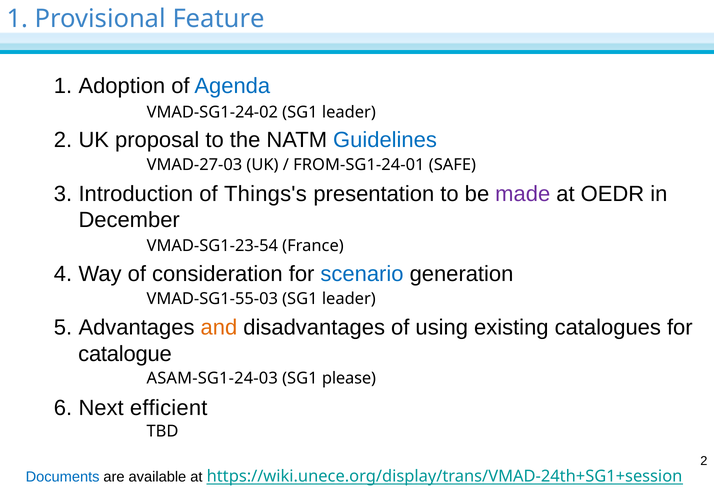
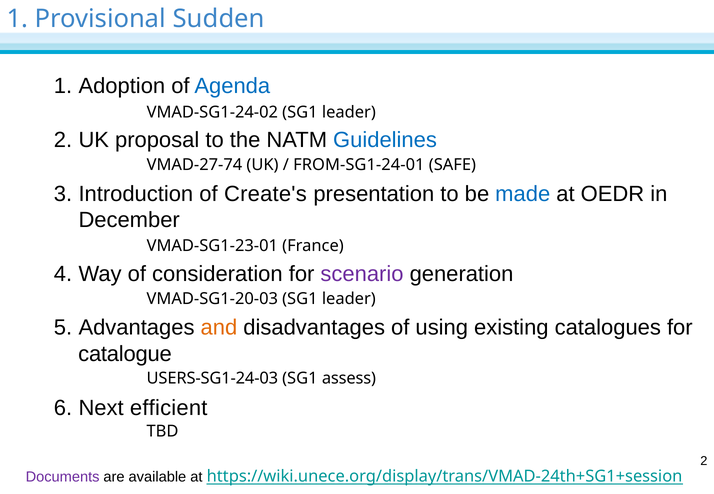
Feature: Feature -> Sudden
VMAD-27-03: VMAD-27-03 -> VMAD-27-74
Things's: Things's -> Create's
made colour: purple -> blue
VMAD-SG1-23-54: VMAD-SG1-23-54 -> VMAD-SG1-23-01
scenario colour: blue -> purple
VMAD-SG1-55-03: VMAD-SG1-55-03 -> VMAD-SG1-20-03
ASAM-SG1-24-03: ASAM-SG1-24-03 -> USERS-SG1-24-03
please: please -> assess
Documents colour: blue -> purple
